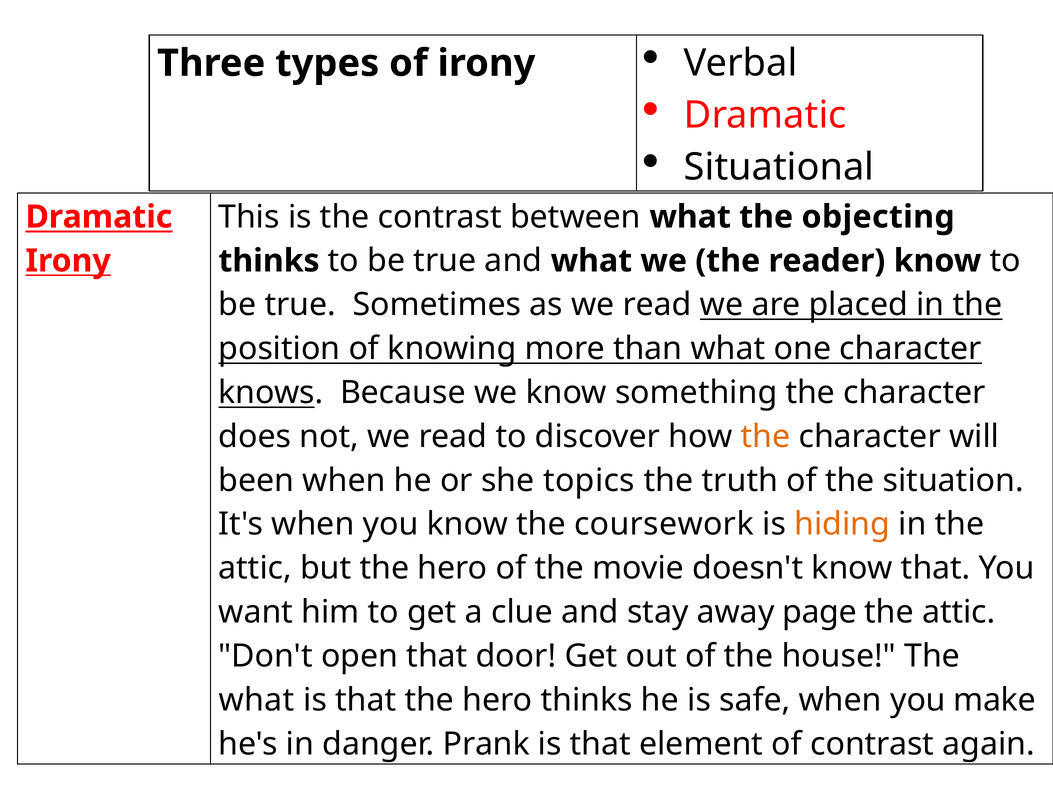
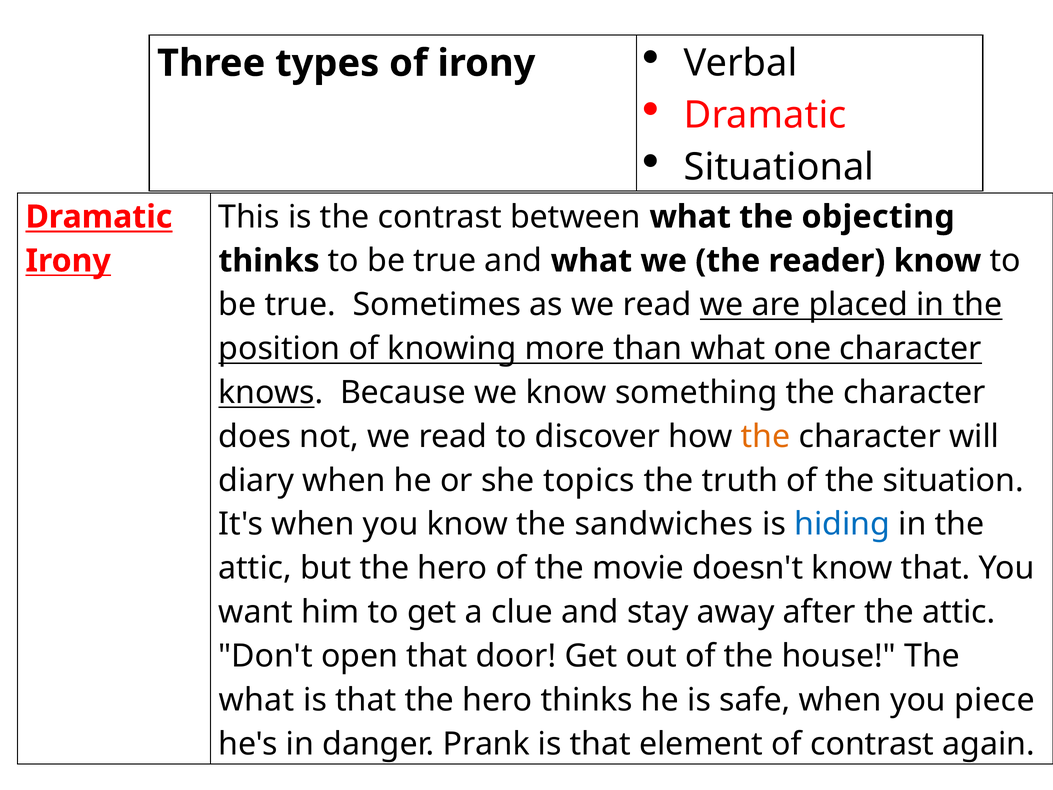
been: been -> diary
coursework: coursework -> sandwiches
hiding colour: orange -> blue
page: page -> after
make: make -> piece
